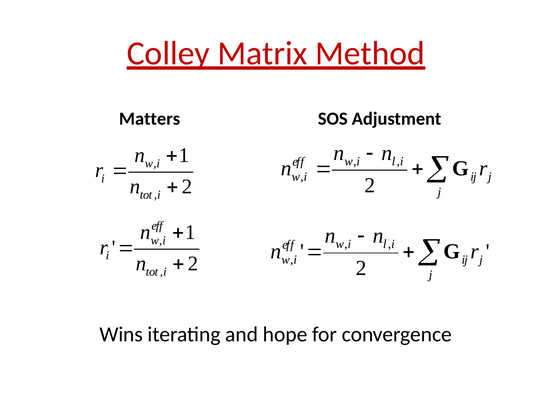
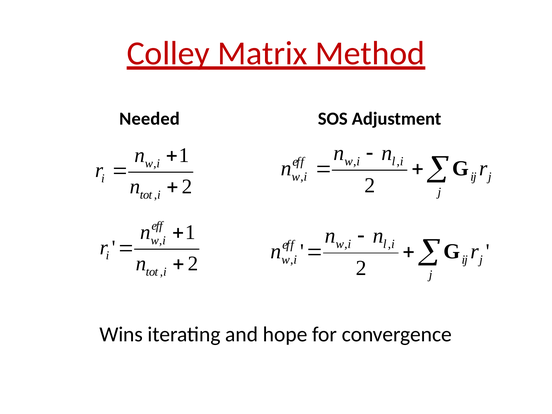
Matters: Matters -> Needed
